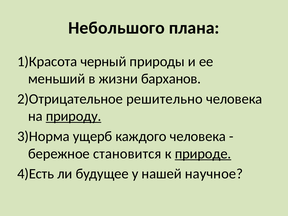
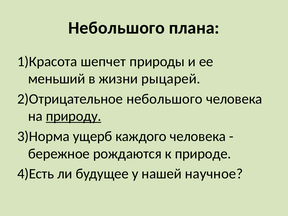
черный: черный -> шепчет
барханов: барханов -> рыцарей
2)Отрицательное решительно: решительно -> небольшого
становится: становится -> рождаются
природе underline: present -> none
